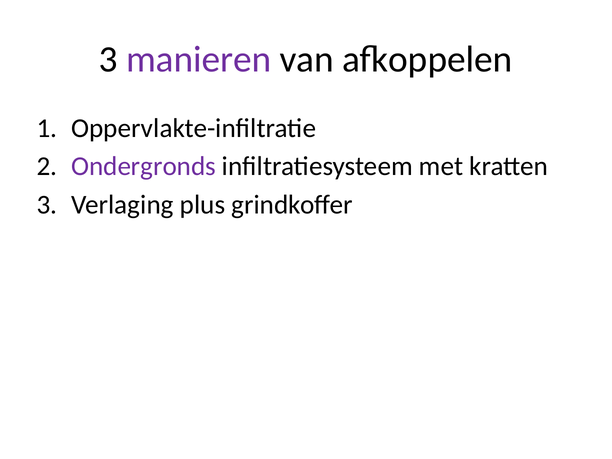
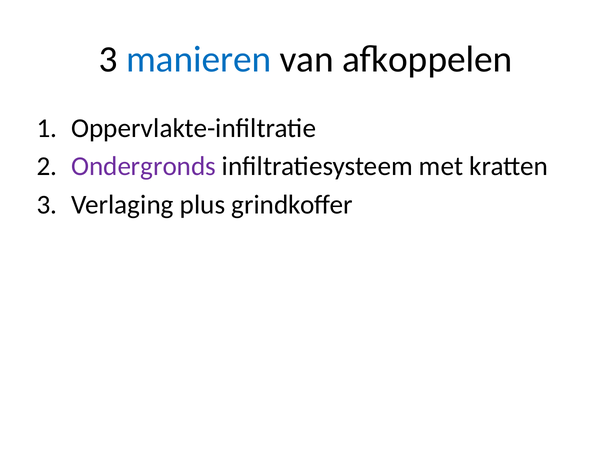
manieren colour: purple -> blue
